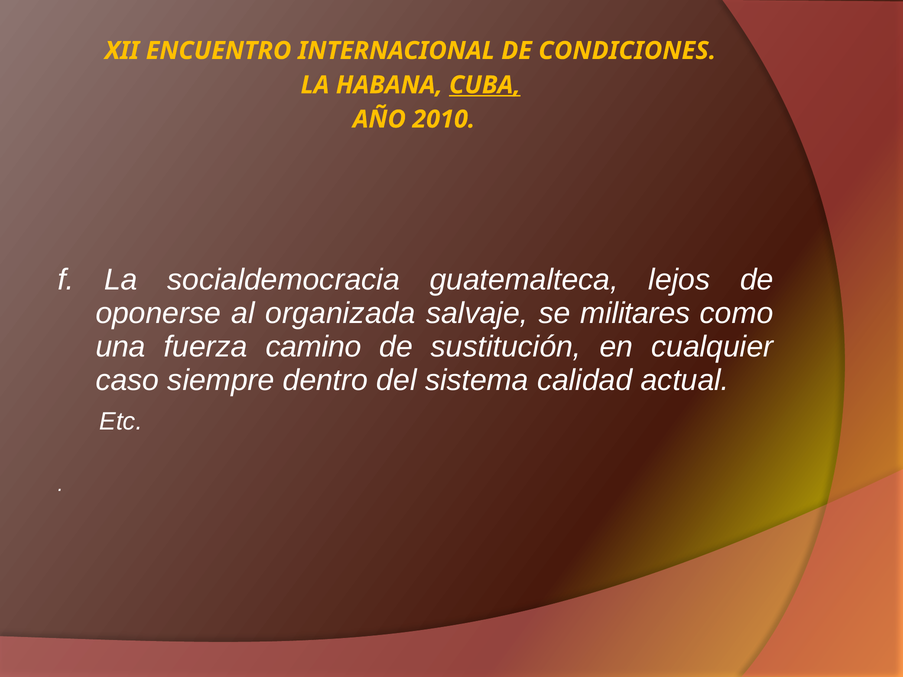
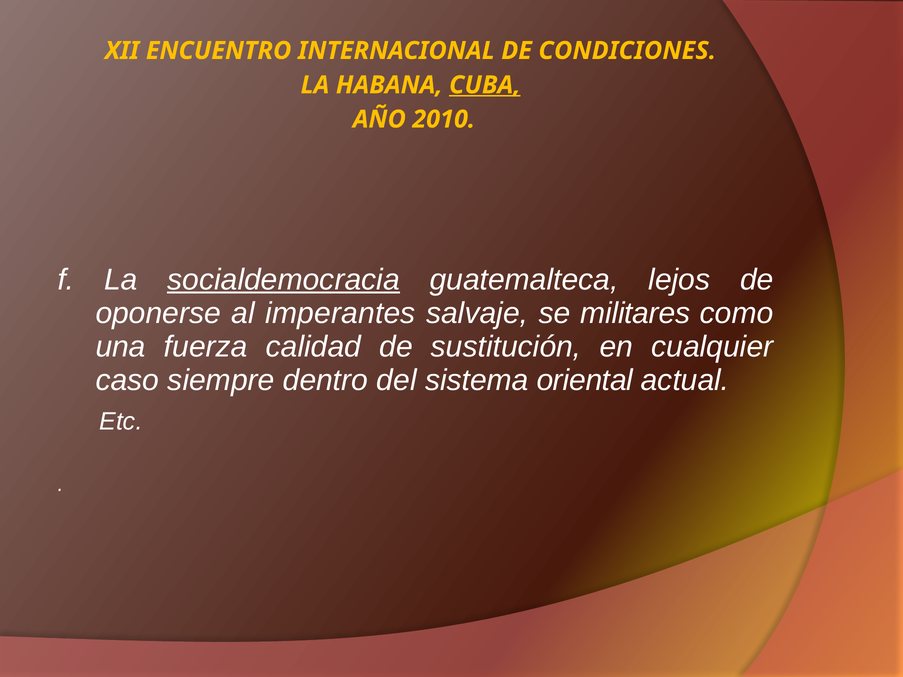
socialdemocracia underline: none -> present
organizada: organizada -> imperantes
camino: camino -> calidad
calidad: calidad -> oriental
